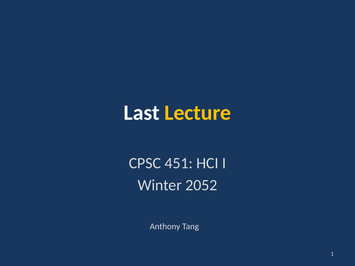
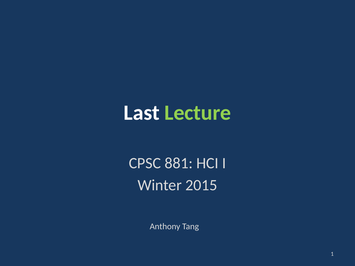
Lecture colour: yellow -> light green
451: 451 -> 881
2052: 2052 -> 2015
